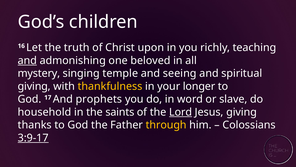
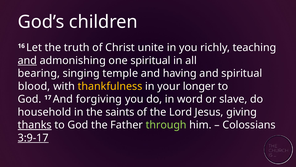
upon: upon -> unite
one beloved: beloved -> spiritual
mystery: mystery -> bearing
seeing: seeing -> having
giving at (34, 86): giving -> blood
prophets: prophets -> forgiving
Lord underline: present -> none
thanks underline: none -> present
through colour: yellow -> light green
